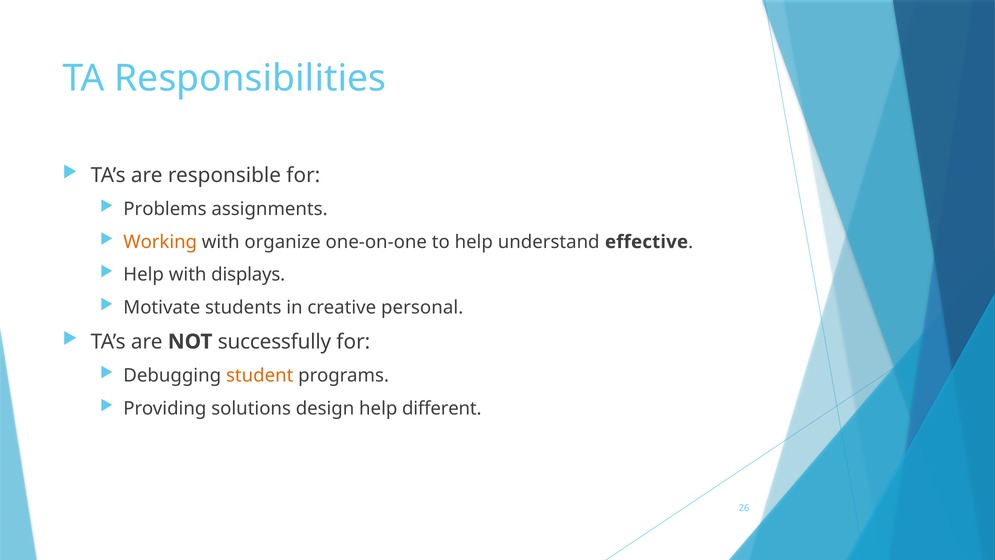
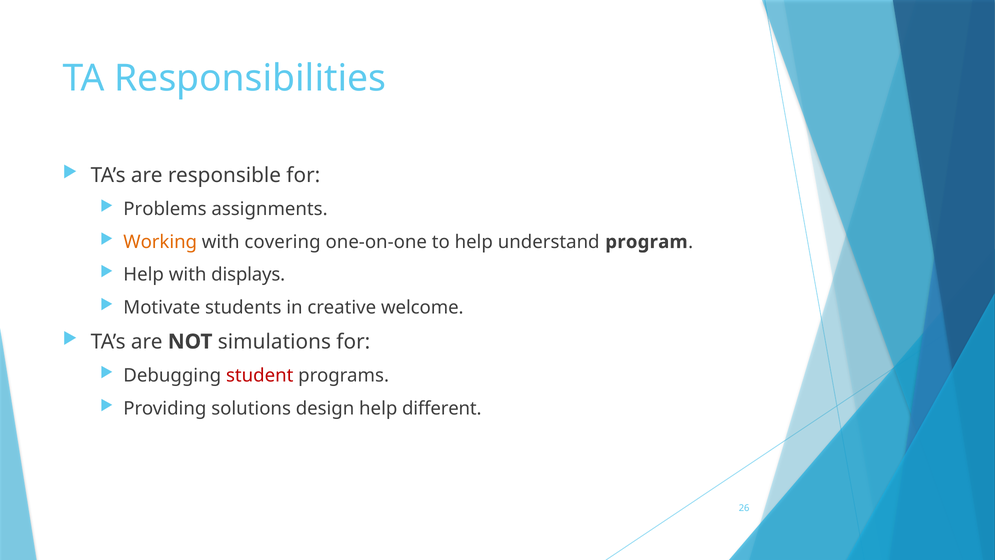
organize: organize -> covering
effective: effective -> program
personal: personal -> welcome
successfully: successfully -> simulations
student colour: orange -> red
